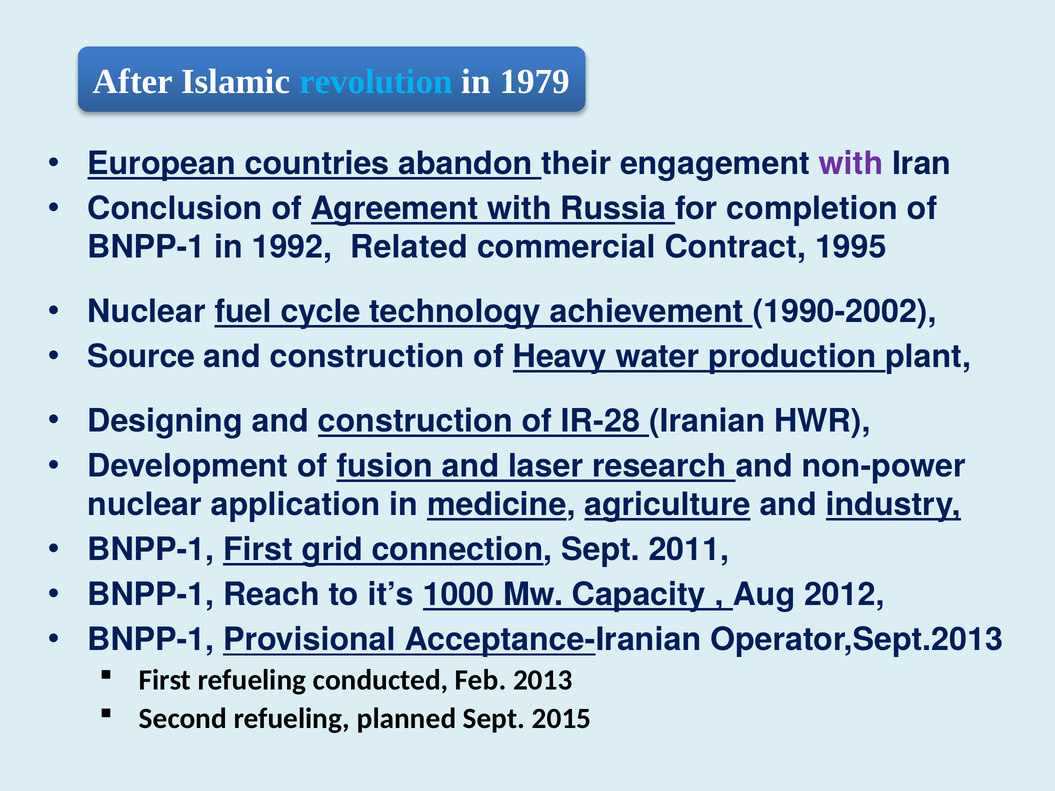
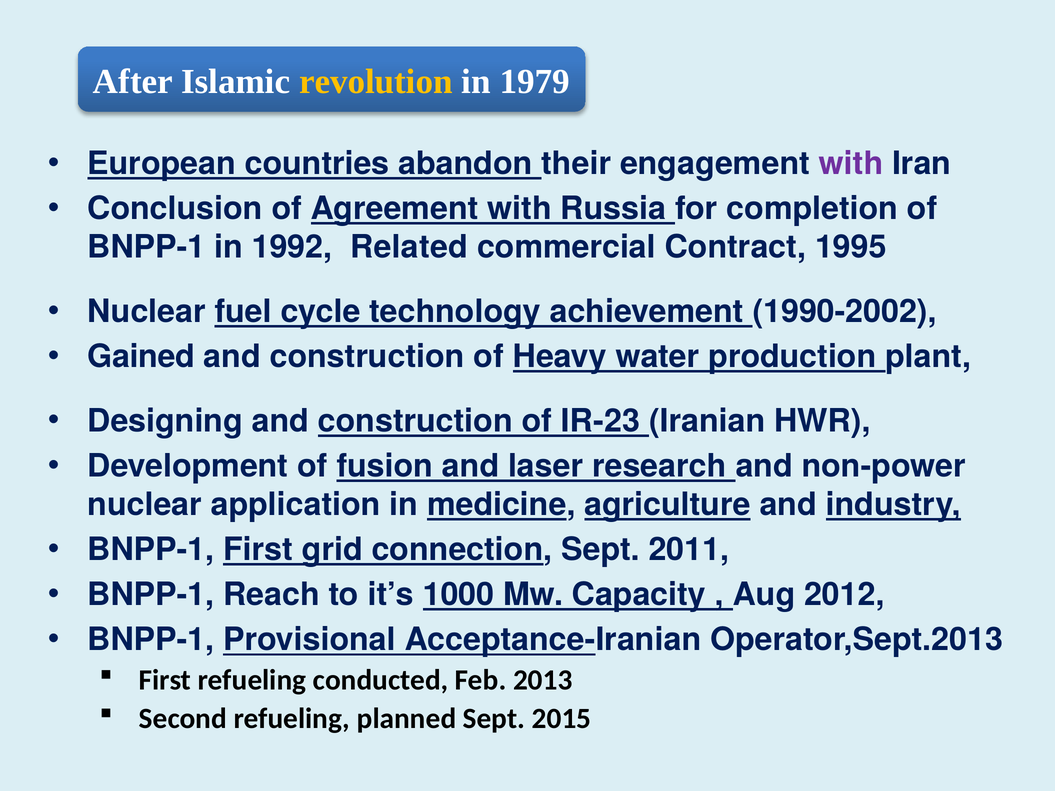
revolution colour: light blue -> yellow
Source: Source -> Gained
IR-28: IR-28 -> IR-23
